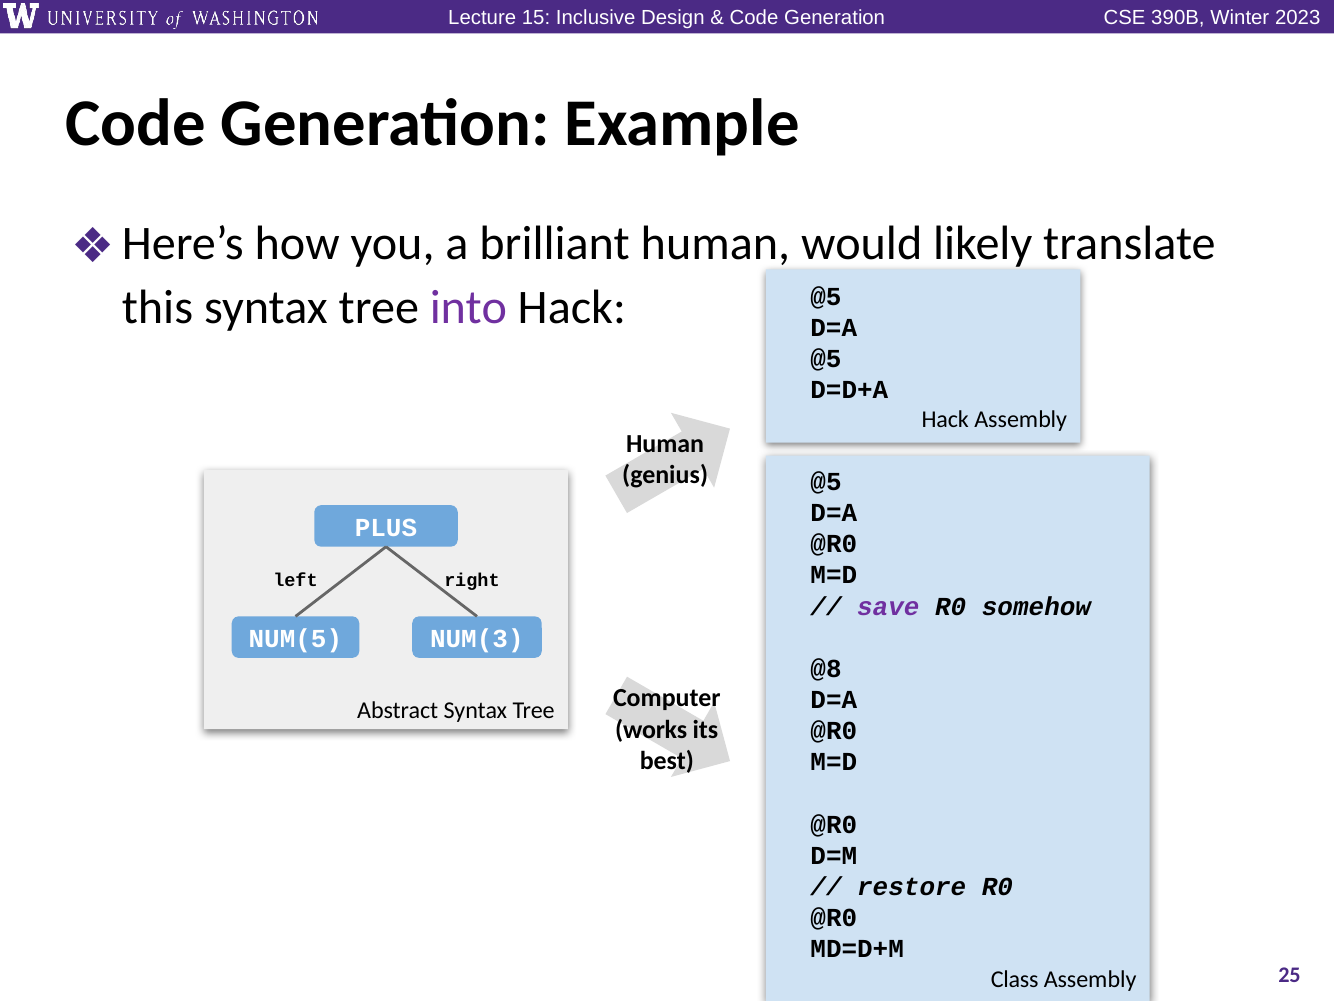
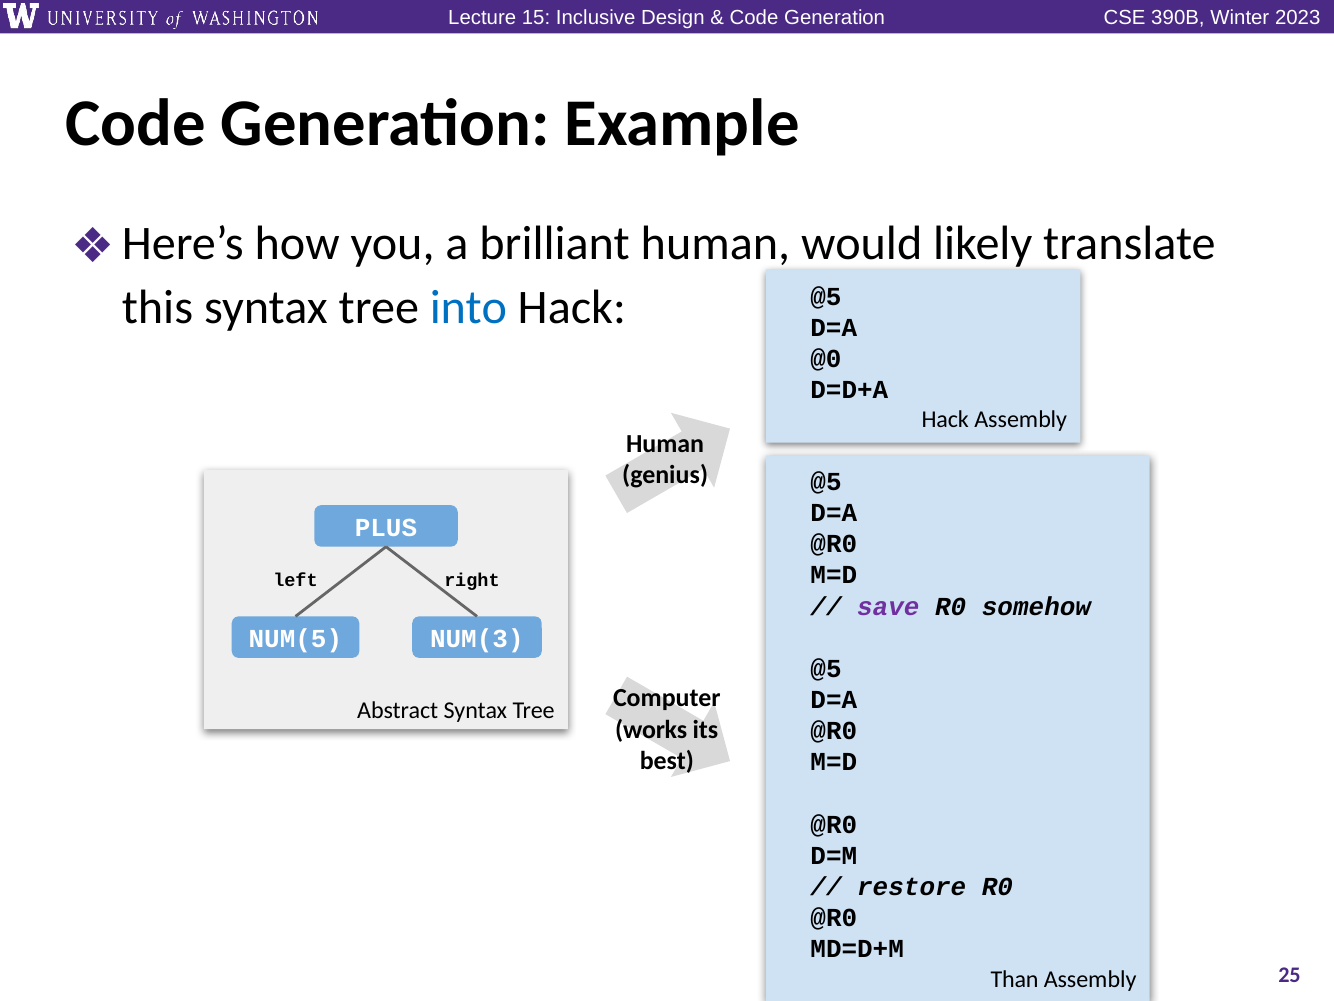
into colour: purple -> blue
@5 at (826, 359): @5 -> @0
@8 at (826, 669): @8 -> @5
Class: Class -> Than
